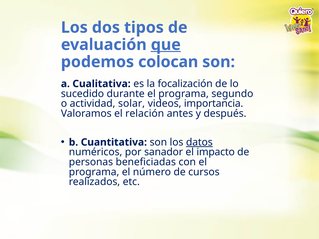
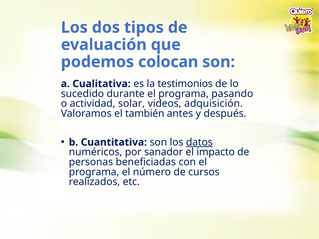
que underline: present -> none
focalización: focalización -> testimonios
segundo: segundo -> pasando
importancia: importancia -> adquisición
relación: relación -> también
